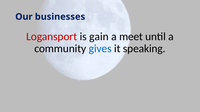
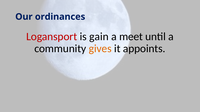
businesses: businesses -> ordinances
gives colour: blue -> orange
speaking: speaking -> appoints
